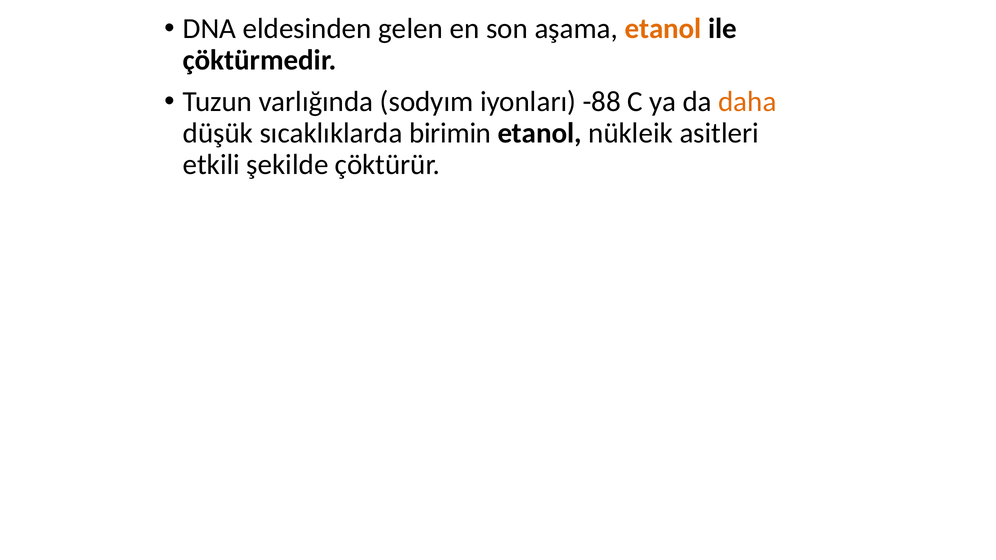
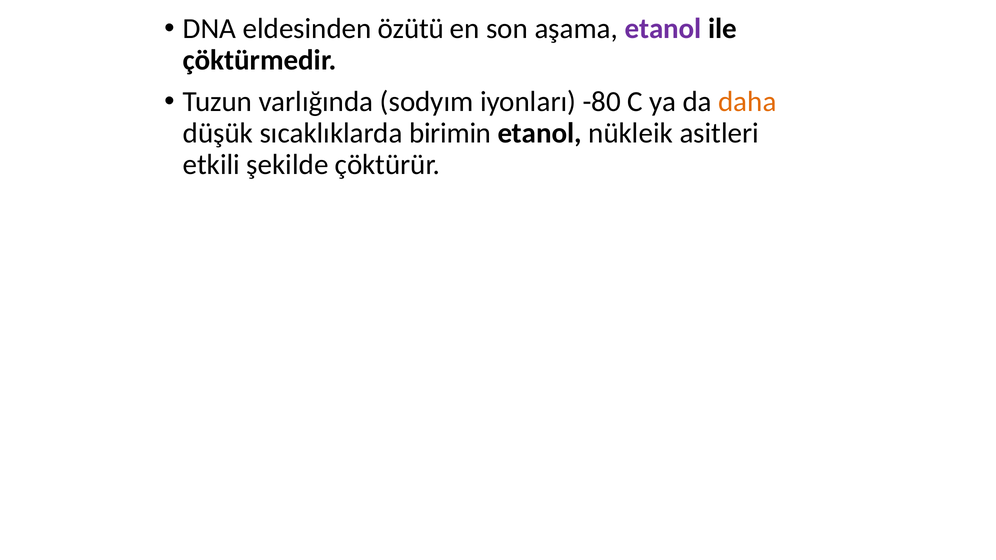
gelen: gelen -> özütü
etanol at (663, 29) colour: orange -> purple
-88: -88 -> -80
